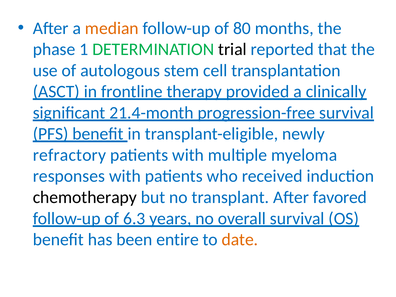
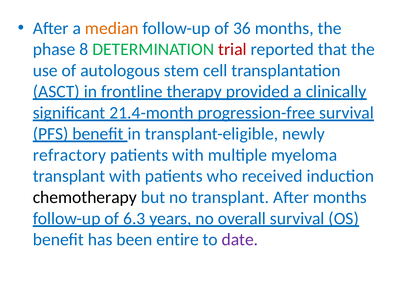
80: 80 -> 36
1: 1 -> 8
trial colour: black -> red
responses at (69, 176): responses -> transplant
After favored: favored -> months
date colour: orange -> purple
